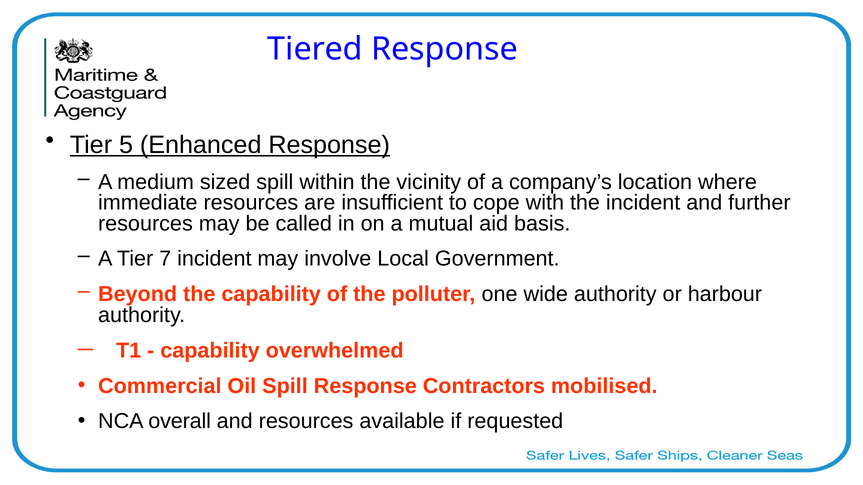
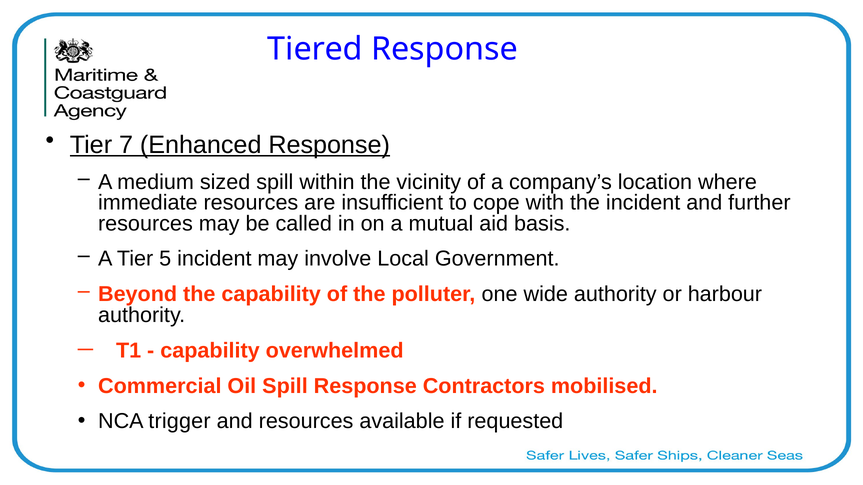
5: 5 -> 7
7: 7 -> 5
overall: overall -> trigger
